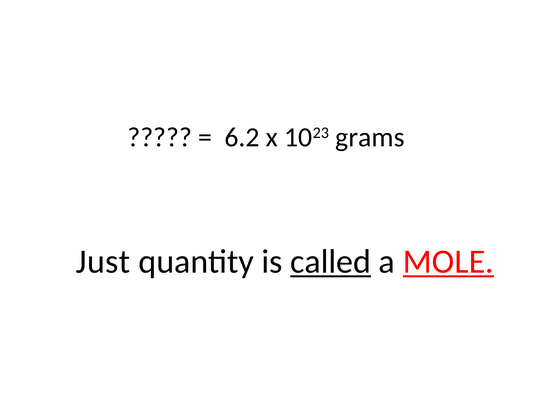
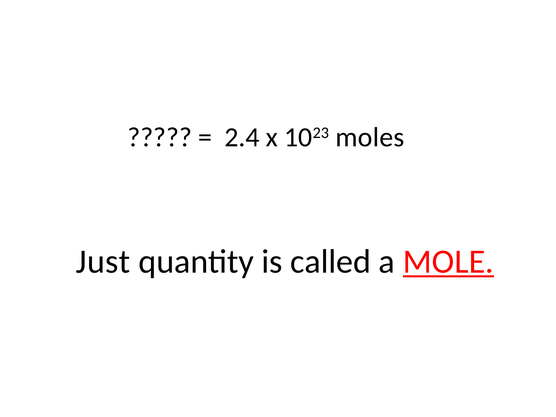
6.2: 6.2 -> 2.4
grams: grams -> moles
called underline: present -> none
